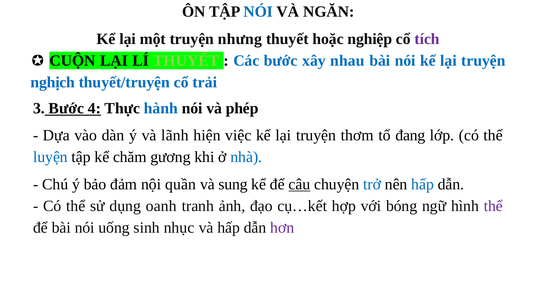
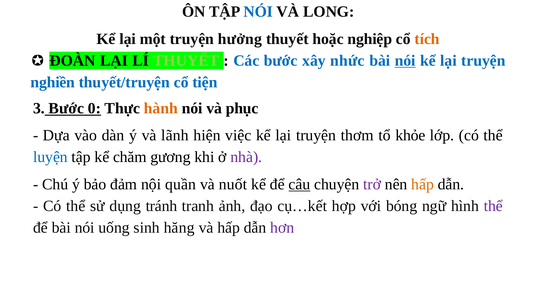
NGĂN: NGĂN -> LONG
nhưng: nhưng -> hưởng
tích colour: purple -> orange
CUỘN: CUỘN -> ĐOÀN
nhau: nhau -> nhức
nói at (405, 61) underline: none -> present
nghịch: nghịch -> nghiền
trải: trải -> tiện
4: 4 -> 0
hành colour: blue -> orange
phép: phép -> phục
đang: đang -> khỏe
nhà colour: blue -> purple
sung: sung -> nuốt
trở colour: blue -> purple
hấp at (423, 184) colour: blue -> orange
oanh: oanh -> tránh
nhục: nhục -> hăng
